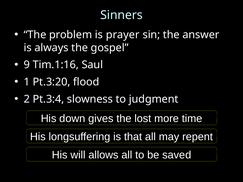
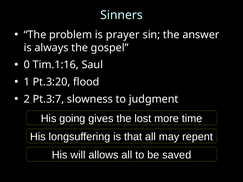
9: 9 -> 0
Pt.3:4: Pt.3:4 -> Pt.3:7
down: down -> going
